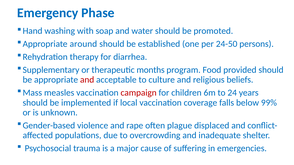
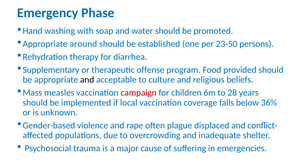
24-50: 24-50 -> 23-50
months: months -> offense
and at (87, 80) colour: red -> black
24: 24 -> 28
99%: 99% -> 36%
